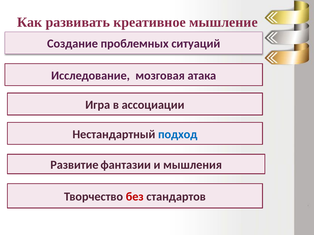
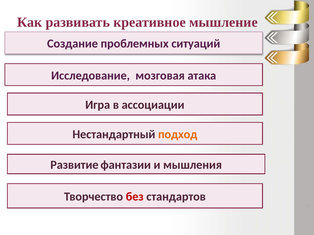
подход colour: blue -> orange
